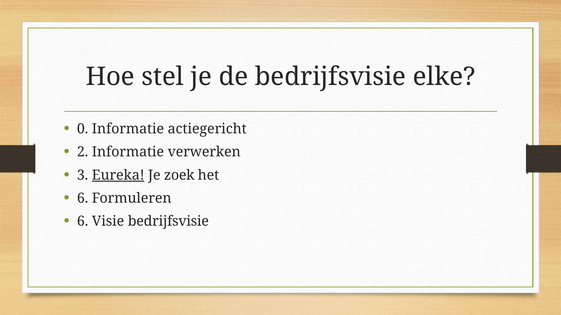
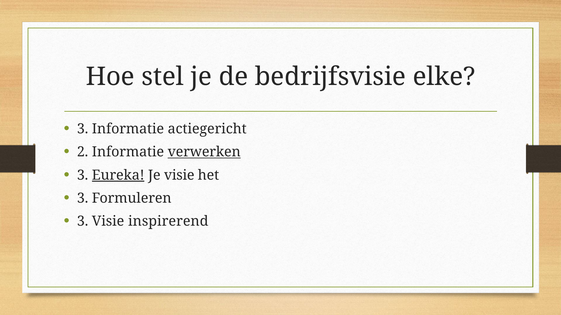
0 at (83, 129): 0 -> 3
verwerken underline: none -> present
Je zoek: zoek -> visie
6 at (83, 199): 6 -> 3
6 at (83, 222): 6 -> 3
Visie bedrijfsvisie: bedrijfsvisie -> inspirerend
